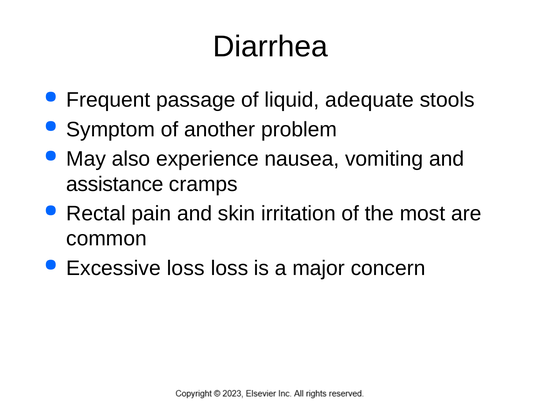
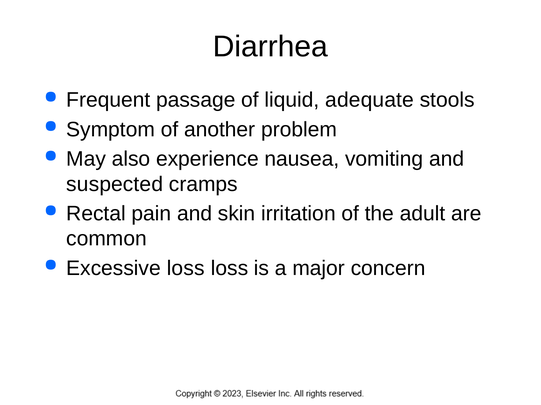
assistance: assistance -> suspected
most: most -> adult
